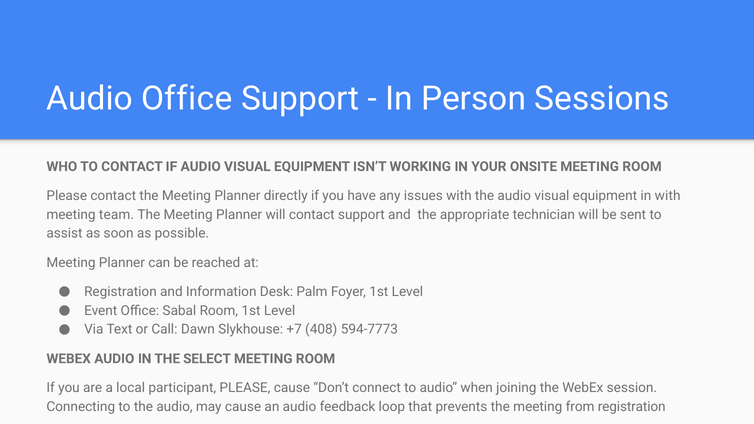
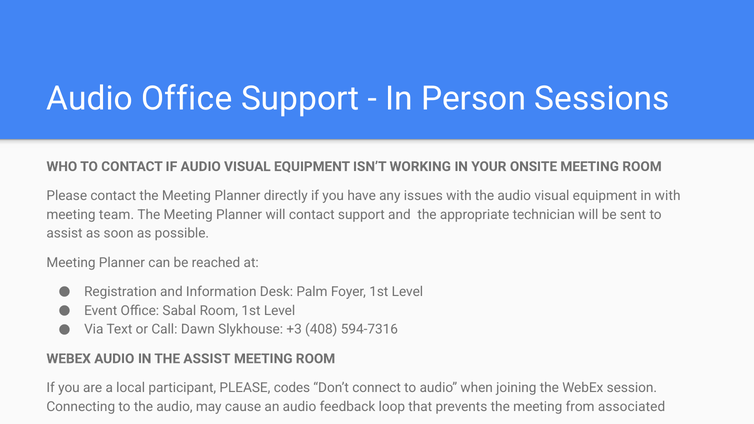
+7: +7 -> +3
594-7773: 594-7773 -> 594-7316
THE SELECT: SELECT -> ASSIST
PLEASE cause: cause -> codes
from registration: registration -> associated
